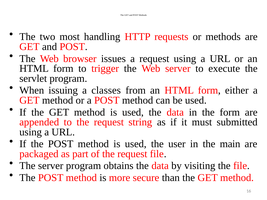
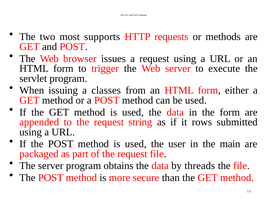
handling: handling -> supports
must: must -> rows
visiting: visiting -> threads
